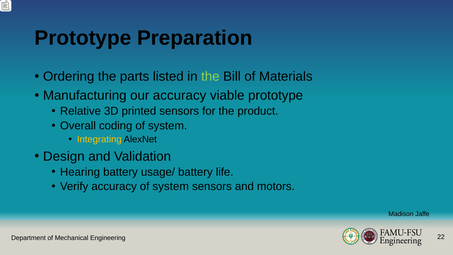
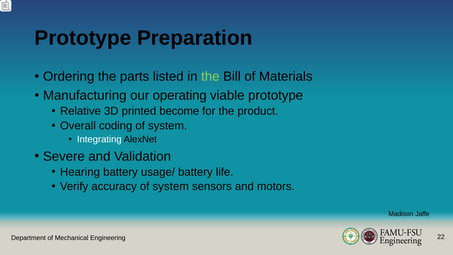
our accuracy: accuracy -> operating
printed sensors: sensors -> become
Integrating colour: yellow -> white
Design: Design -> Severe
